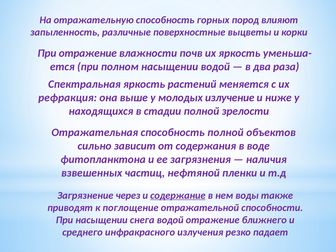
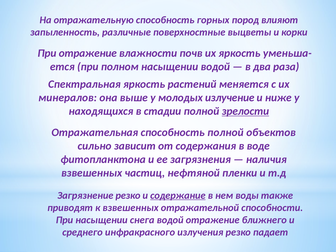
рефракция: рефракция -> минералов
зрелости underline: none -> present
Загрязнение через: через -> резко
к поглощение: поглощение -> взвешенных
